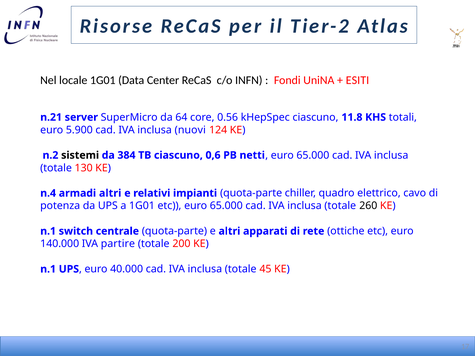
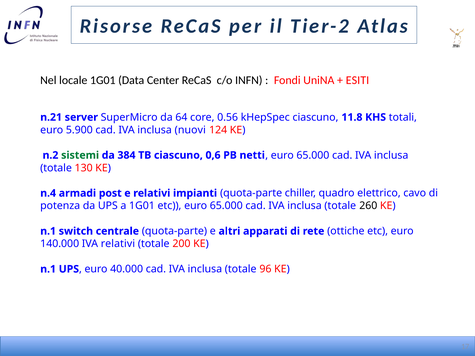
sistemi colour: black -> green
armadi altri: altri -> post
IVA partire: partire -> relativi
45: 45 -> 96
